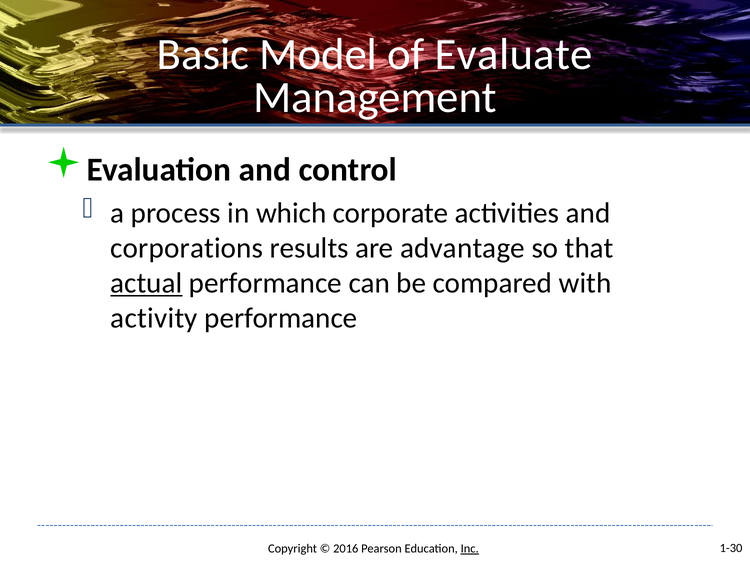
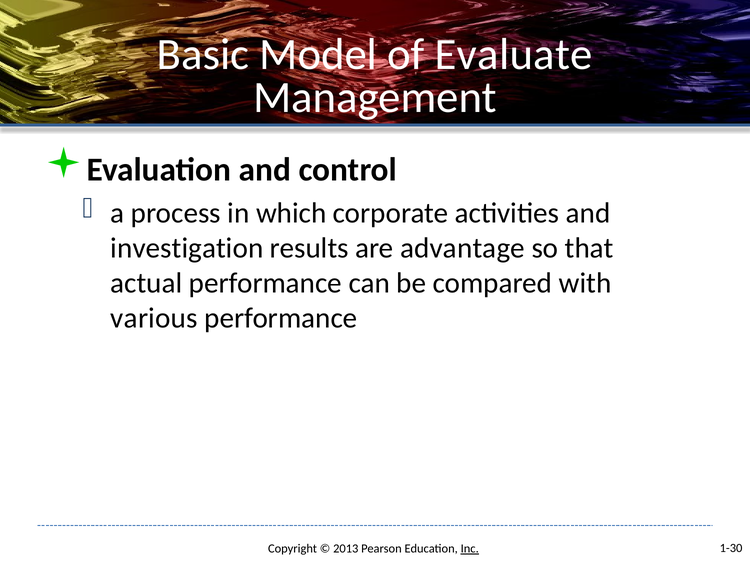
corporations: corporations -> investigation
actual underline: present -> none
activity: activity -> various
2016: 2016 -> 2013
